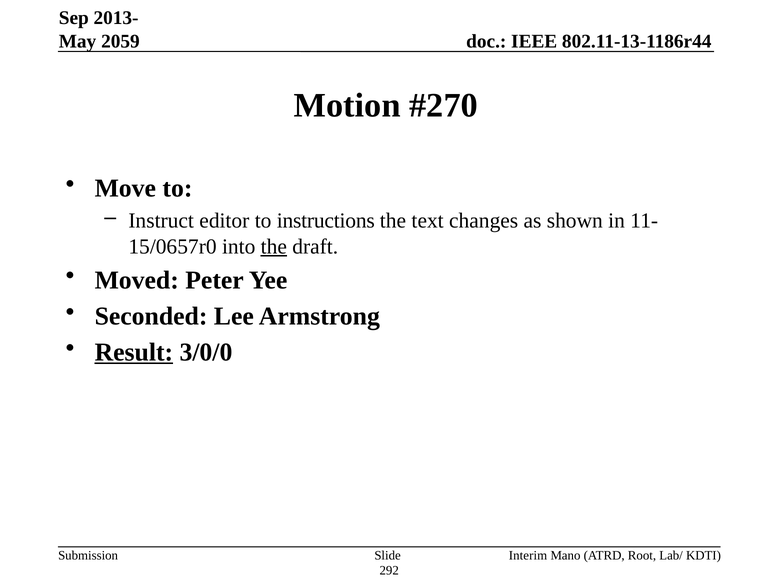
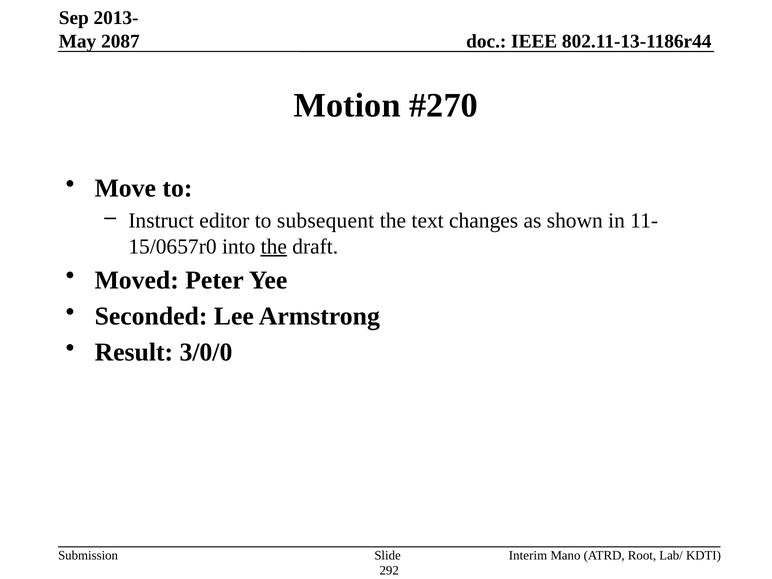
2059: 2059 -> 2087
instructions: instructions -> subsequent
Result underline: present -> none
